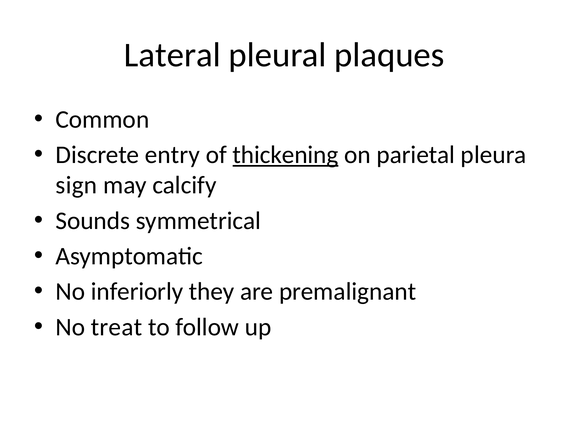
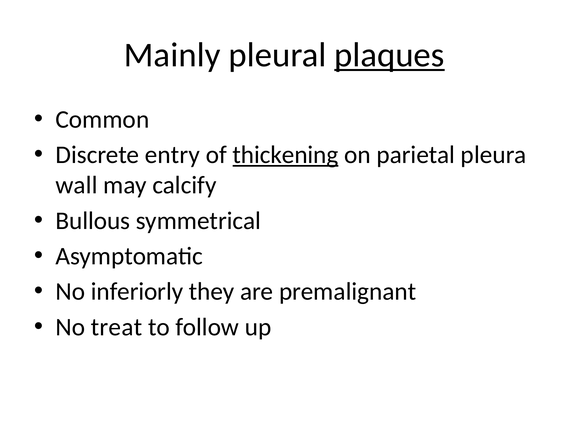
Lateral: Lateral -> Mainly
plaques underline: none -> present
sign: sign -> wall
Sounds: Sounds -> Bullous
